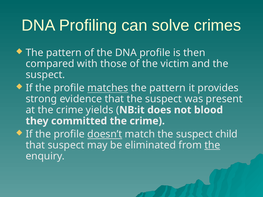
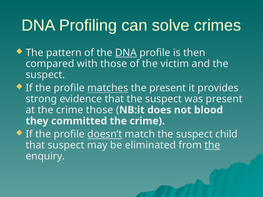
DNA at (126, 53) underline: none -> present
matches the pattern: pattern -> present
crime yields: yields -> those
